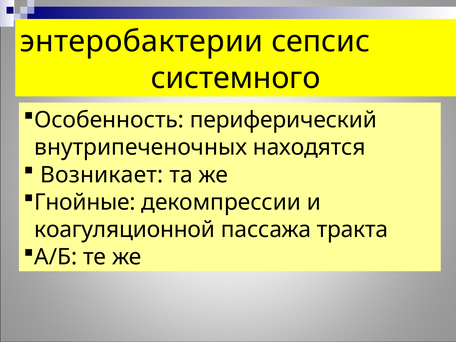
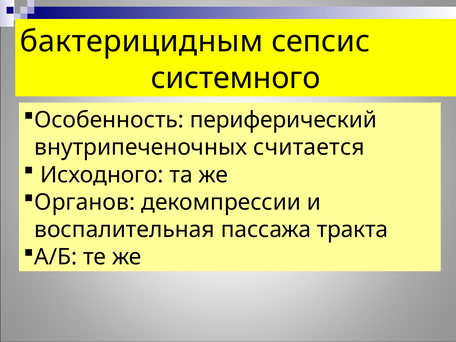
энтеробактерии: энтеробактерии -> бактерицидным
находятся: находятся -> считается
Возникает: Возникает -> Исходного
Гнойные: Гнойные -> Органов
коагуляционной: коагуляционной -> воспалительная
